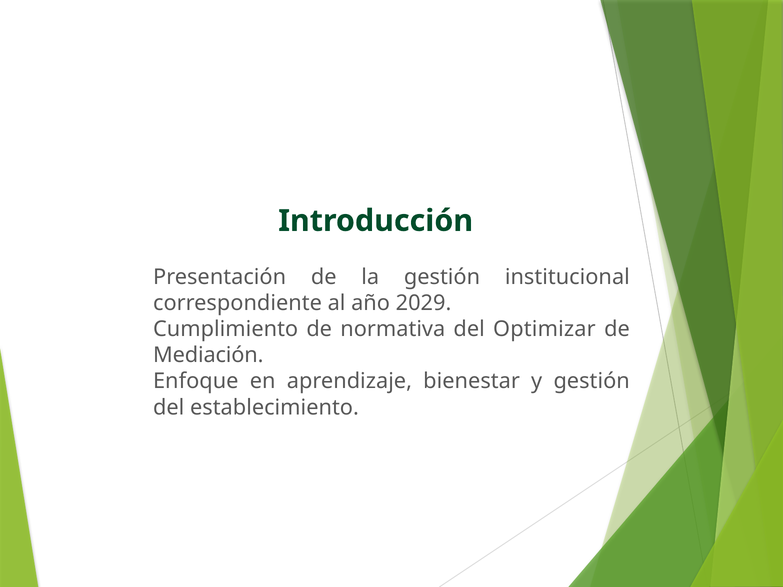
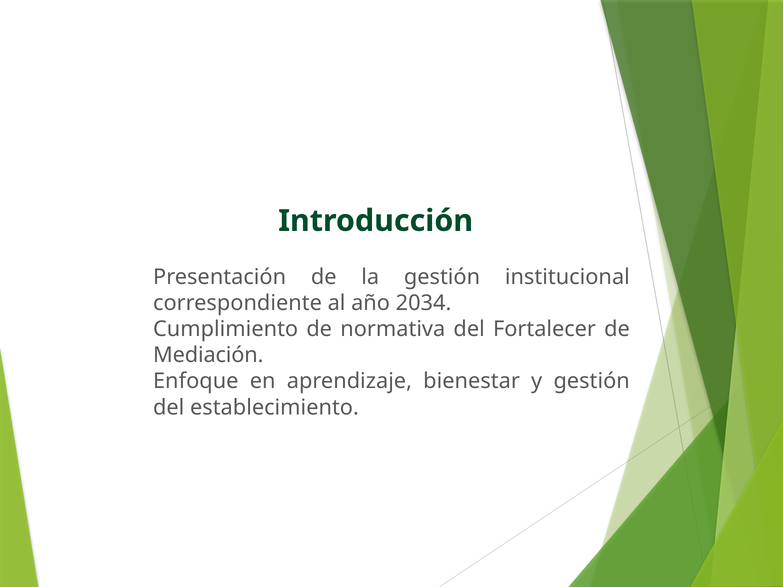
2029: 2029 -> 2034
Optimizar: Optimizar -> Fortalecer
